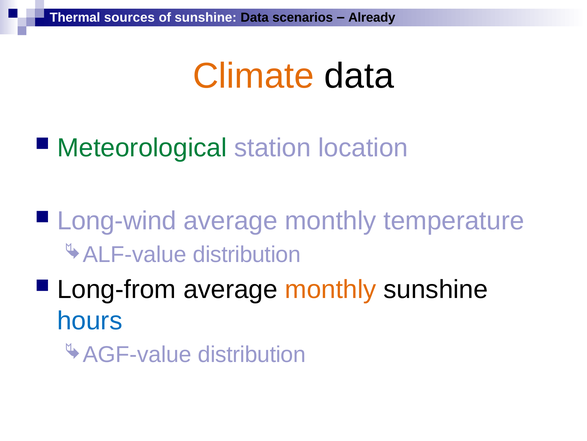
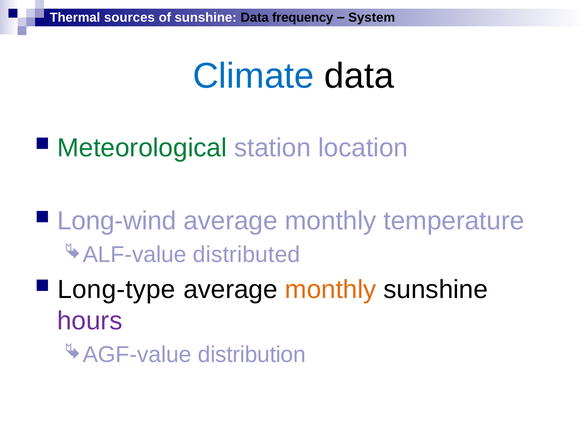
scenarios: scenarios -> frequency
Already: Already -> System
Climate colour: orange -> blue
distribution at (247, 254): distribution -> distributed
Long-from: Long-from -> Long-type
hours colour: blue -> purple
